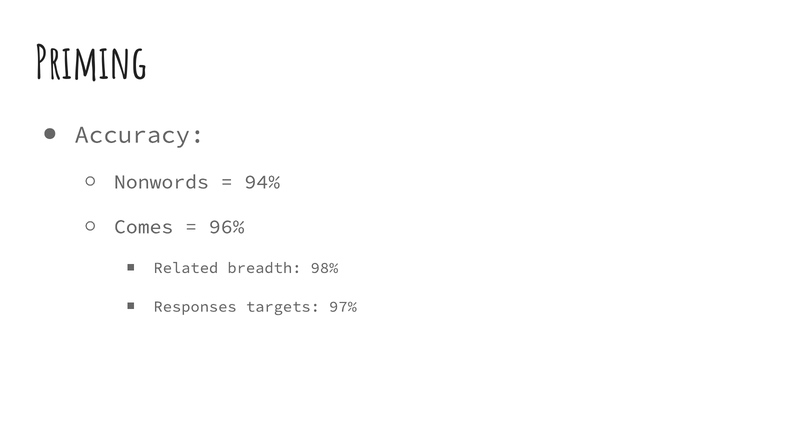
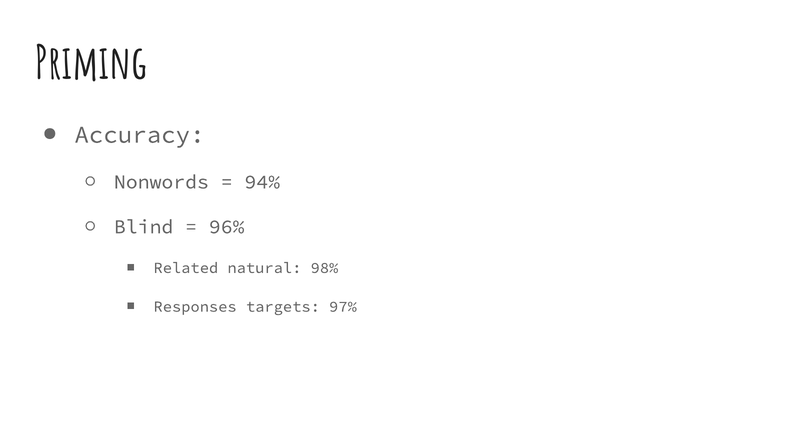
Comes: Comes -> Blind
breadth: breadth -> natural
